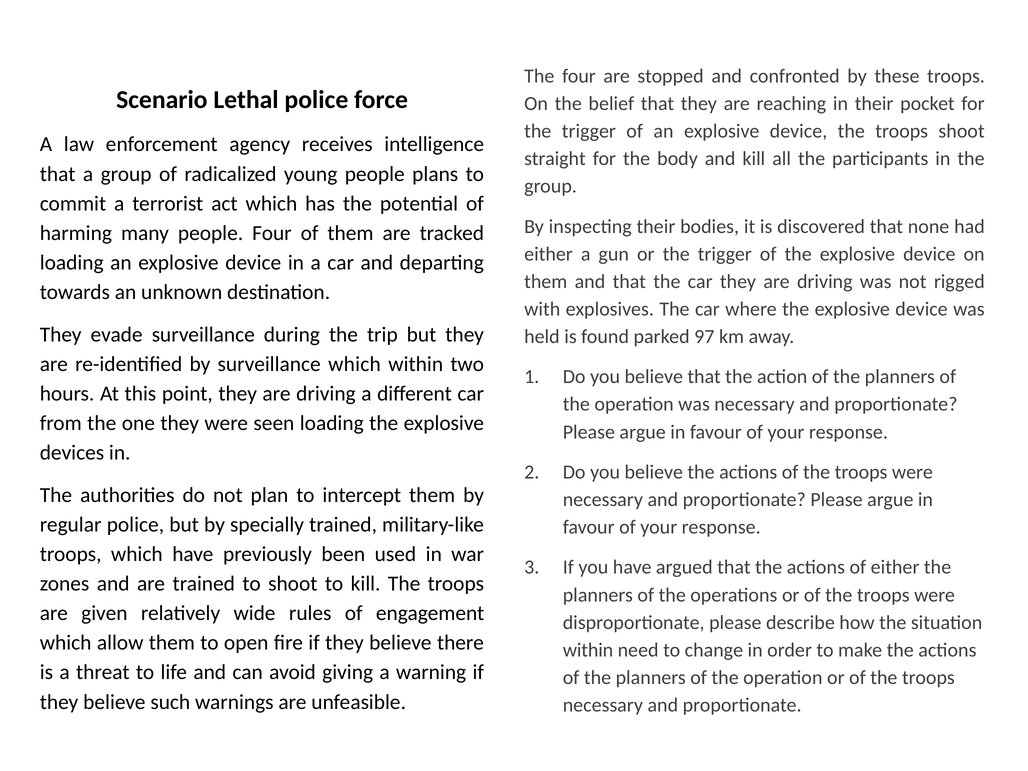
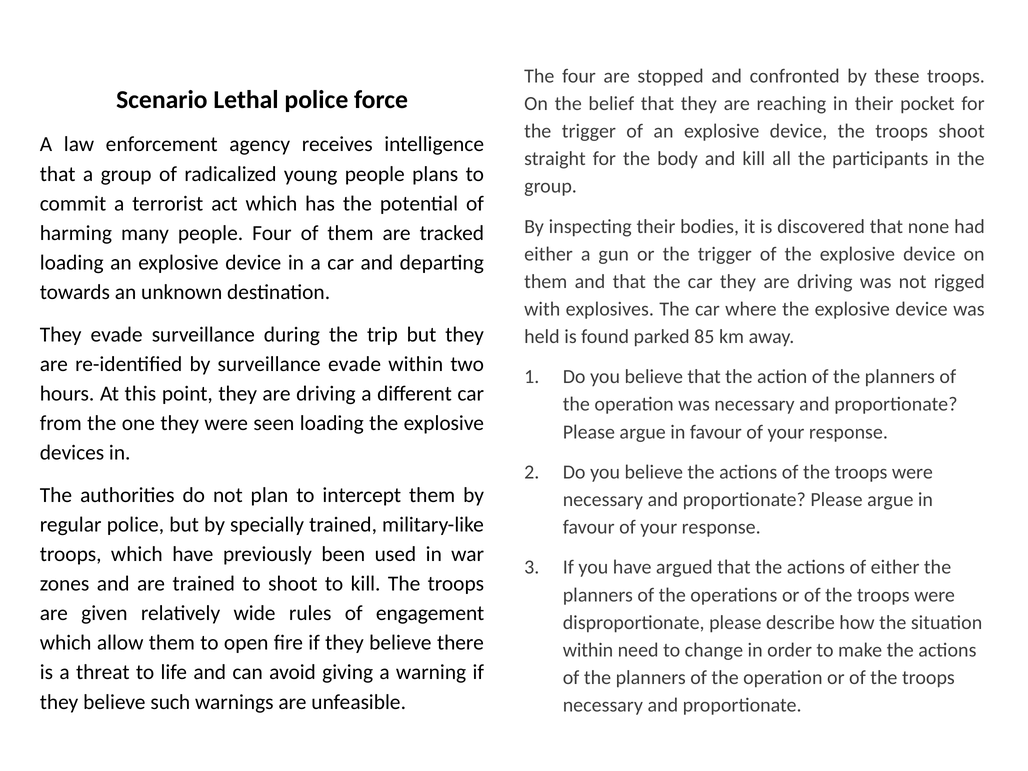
97: 97 -> 85
surveillance which: which -> evade
